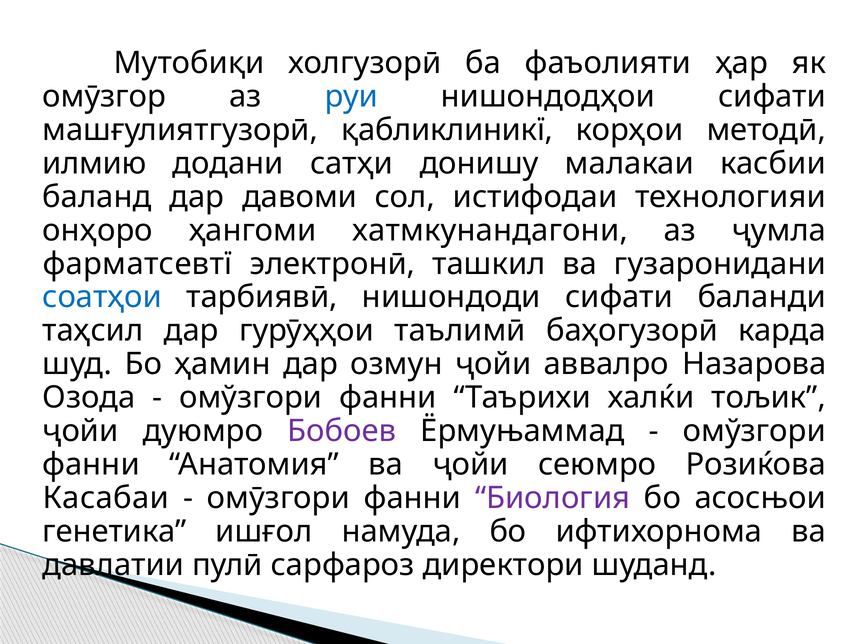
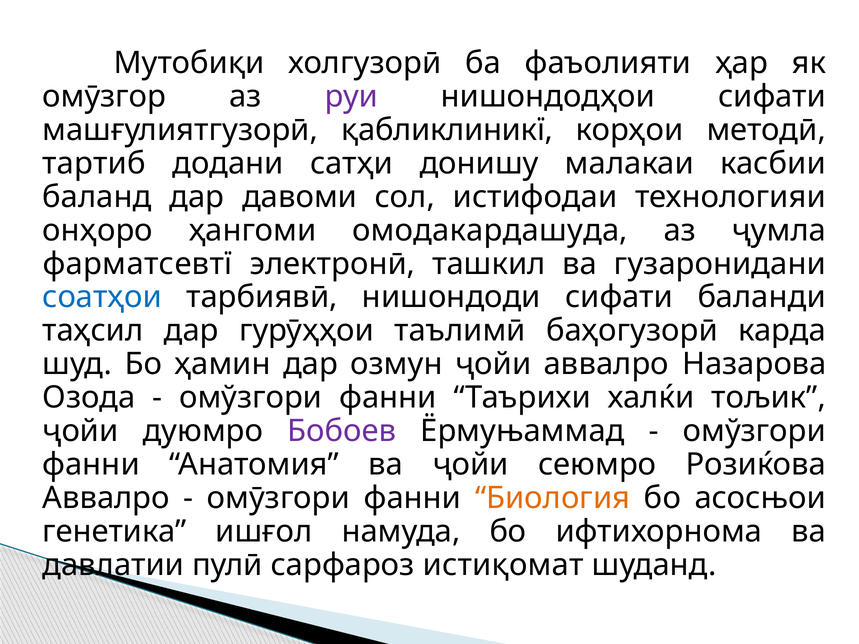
руи colour: blue -> purple
илмию: илмию -> тартиб
хатмкунандагони: хатмкунандагони -> омодакардашуда
Касабаи at (106, 498): Касабаи -> Аввалро
Биология colour: purple -> orange
директори: директори -> истиқомат
